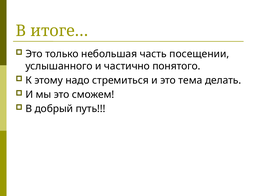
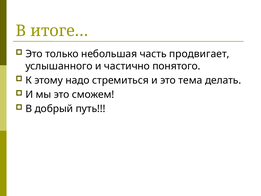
посещении: посещении -> продвигает
